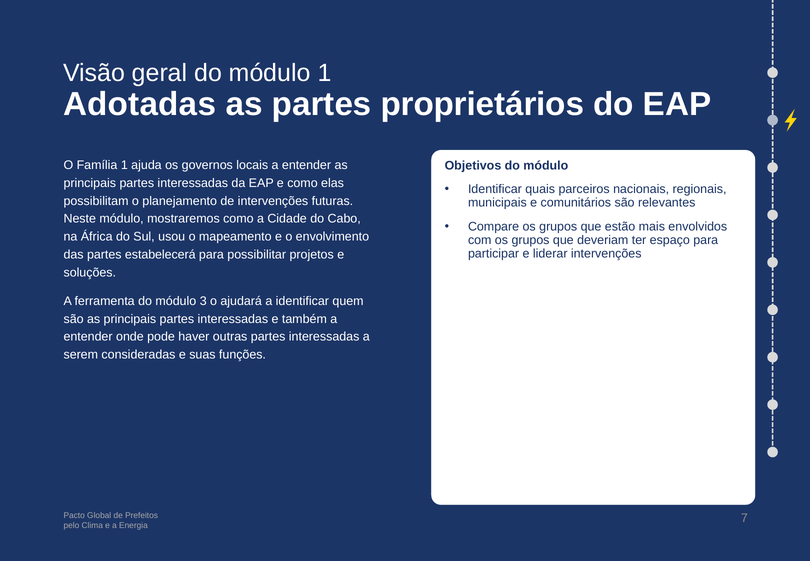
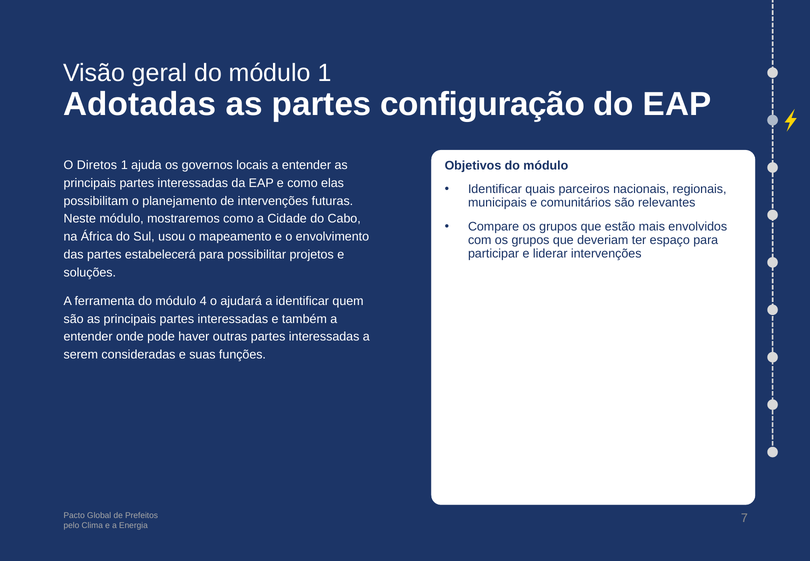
proprietários: proprietários -> configuração
Família: Família -> Diretos
3: 3 -> 4
